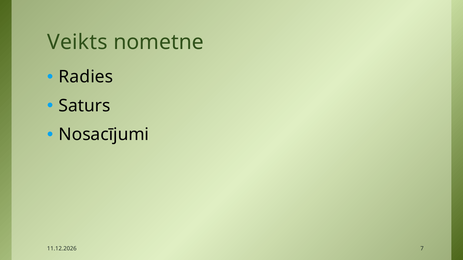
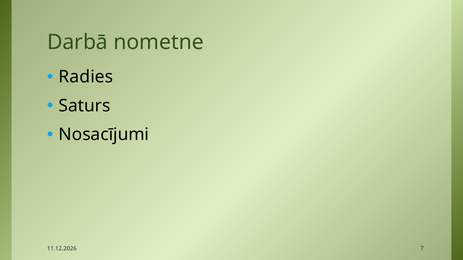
Veikts: Veikts -> Darbā
